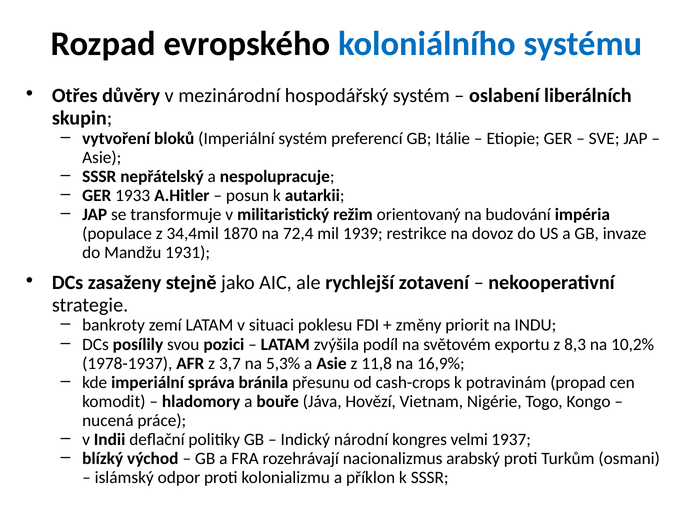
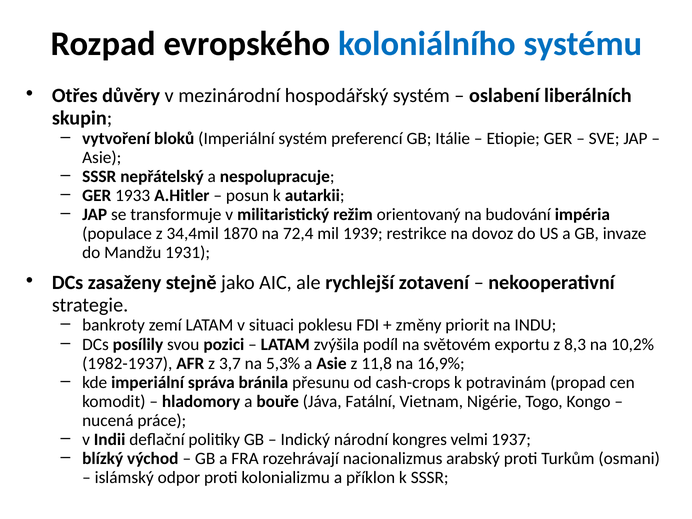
1978-1937: 1978-1937 -> 1982-1937
Hovězí: Hovězí -> Fatální
